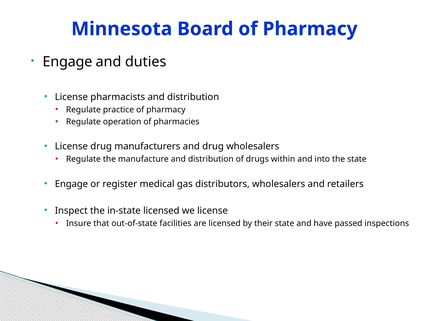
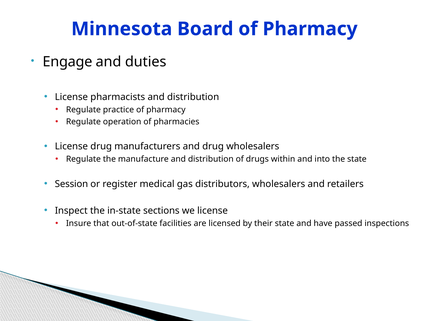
Engage at (71, 184): Engage -> Session
in-state licensed: licensed -> sections
